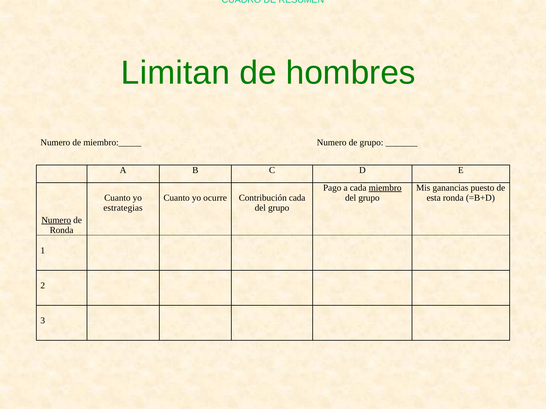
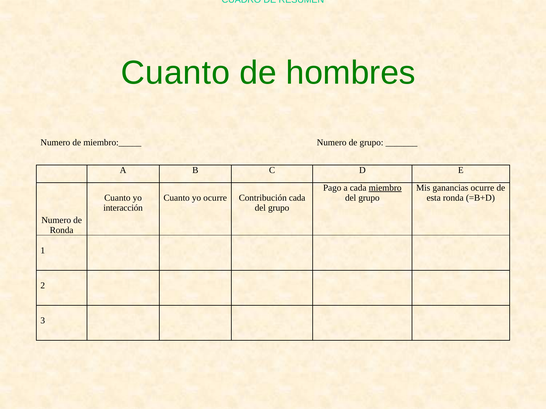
Limitan at (175, 73): Limitan -> Cuanto
ganancias puesto: puesto -> ocurre
estrategias: estrategias -> interacción
Numero at (56, 220) underline: present -> none
